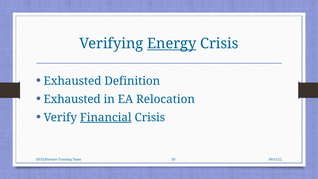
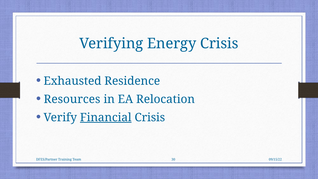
Energy underline: present -> none
Definition: Definition -> Residence
Exhausted at (72, 99): Exhausted -> Resources
